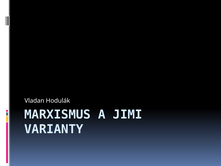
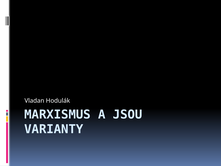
JIMI: JIMI -> JSOU
